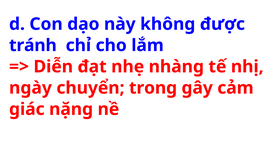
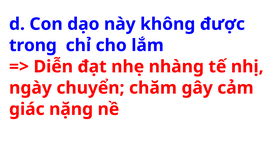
tránh: tránh -> trong
trong: trong -> chăm
